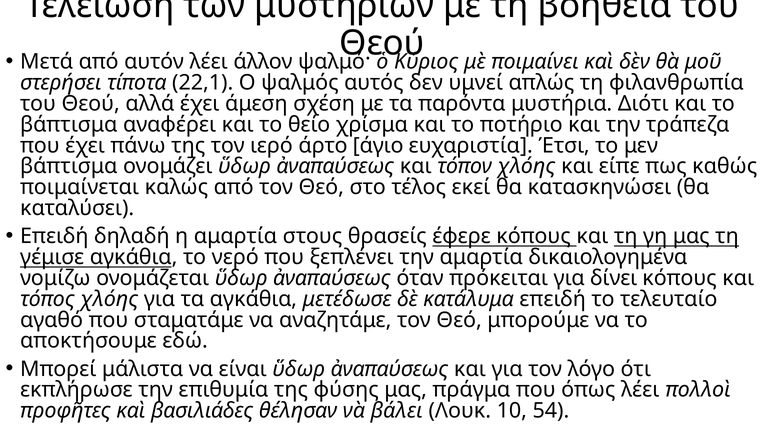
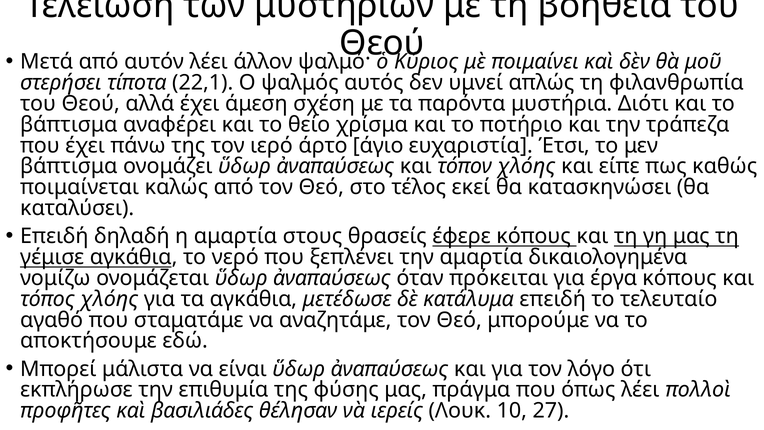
δίνει: δίνει -> έργα
βάλει: βάλει -> ιερείς
54: 54 -> 27
